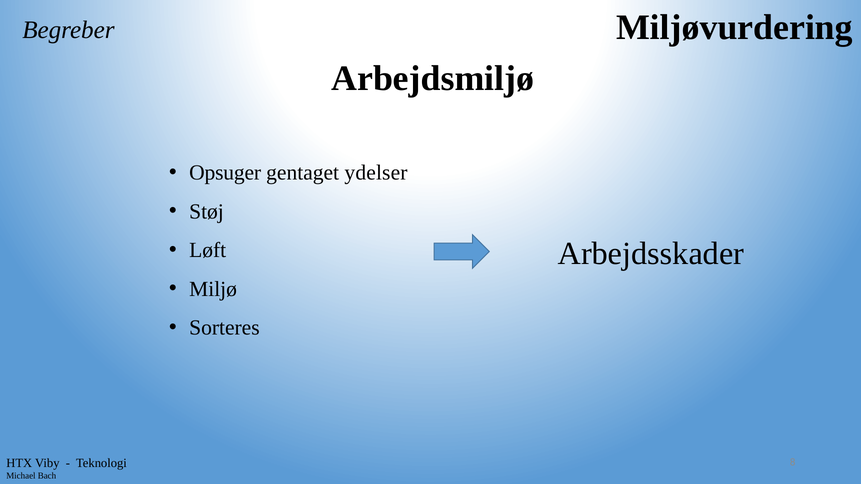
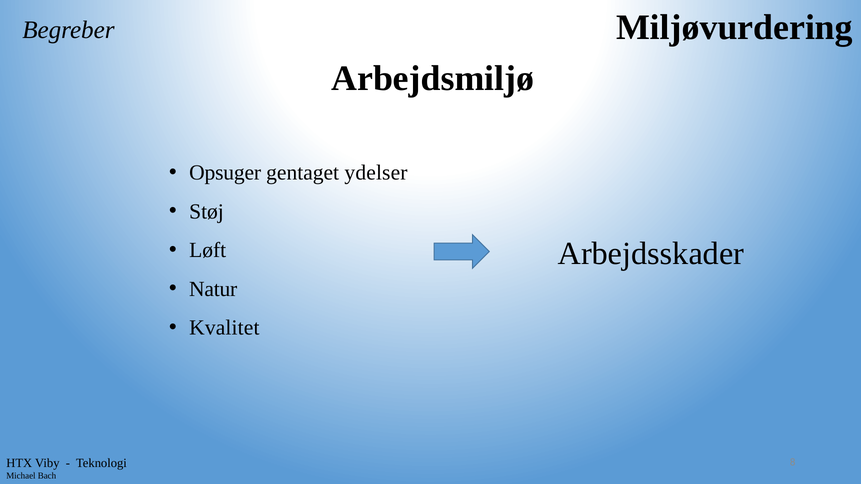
Miljø: Miljø -> Natur
Sorteres: Sorteres -> Kvalitet
